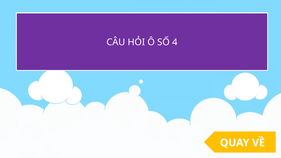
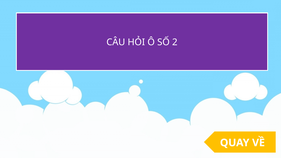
4: 4 -> 2
